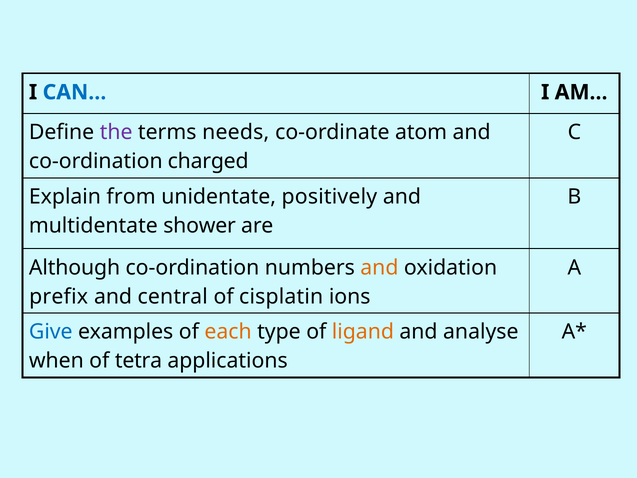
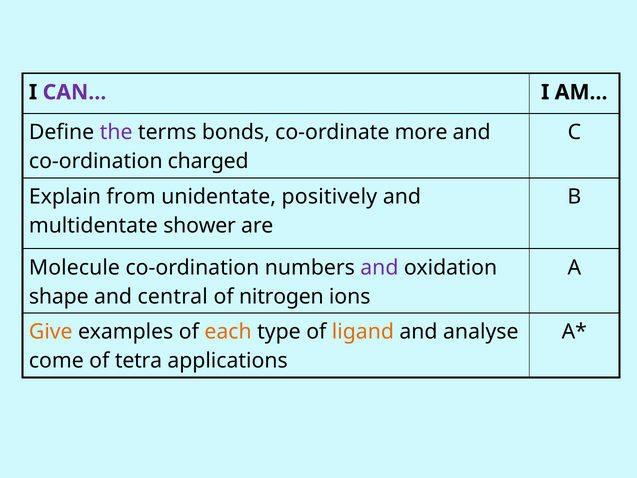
CAN… colour: blue -> purple
needs: needs -> bonds
atom: atom -> more
Although: Although -> Molecule
and at (379, 267) colour: orange -> purple
prefix: prefix -> shape
cisplatin: cisplatin -> nitrogen
Give colour: blue -> orange
when: when -> come
